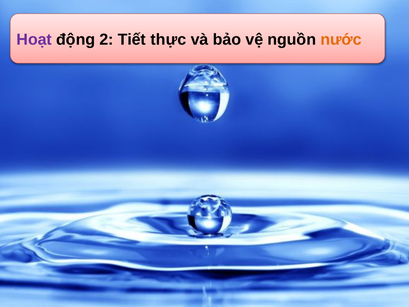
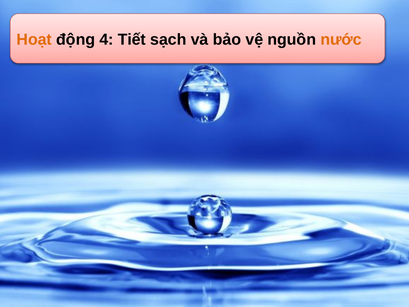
Hoạt colour: purple -> orange
2: 2 -> 4
thực: thực -> sạch
